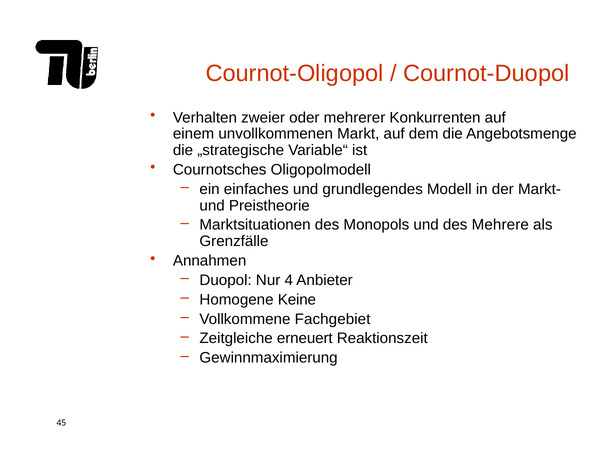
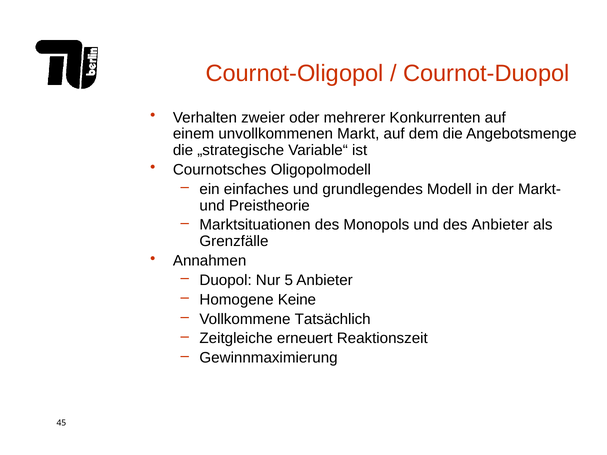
des Mehrere: Mehrere -> Anbieter
4: 4 -> 5
Fachgebiet: Fachgebiet -> Tatsächlich
